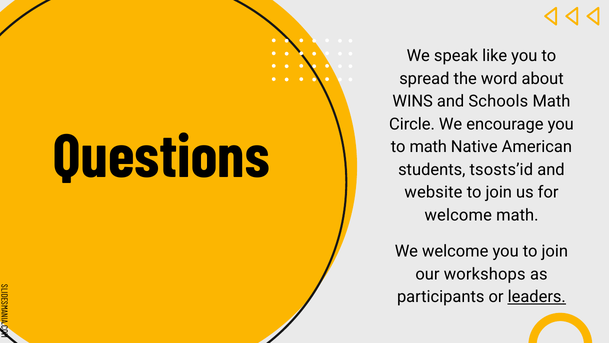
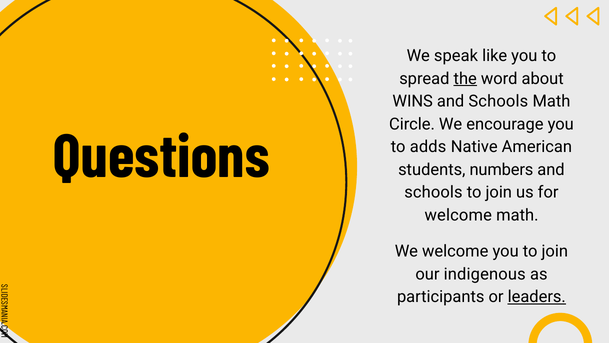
the underline: none -> present
to math: math -> adds
tsostsʼid: tsostsʼid -> numbers
website at (433, 192): website -> schools
workshops: workshops -> indigenous
